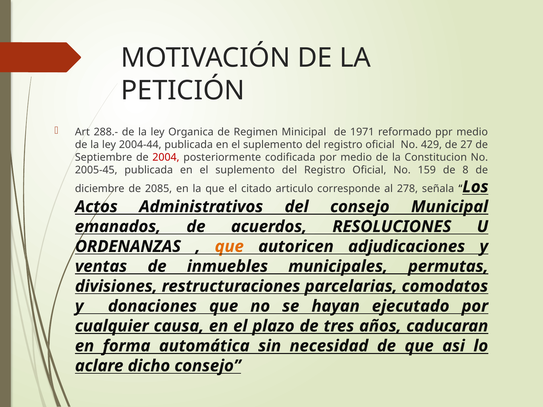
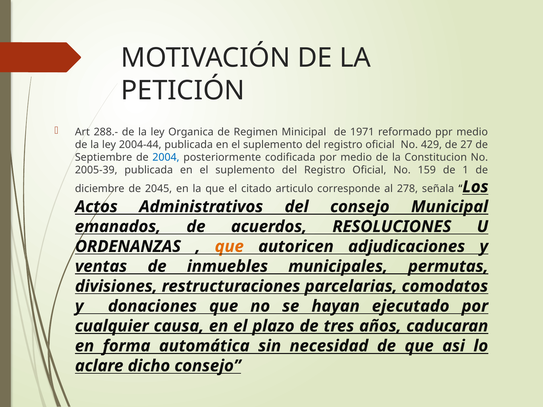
2004 colour: red -> blue
2005-45: 2005-45 -> 2005-39
8: 8 -> 1
2085: 2085 -> 2045
